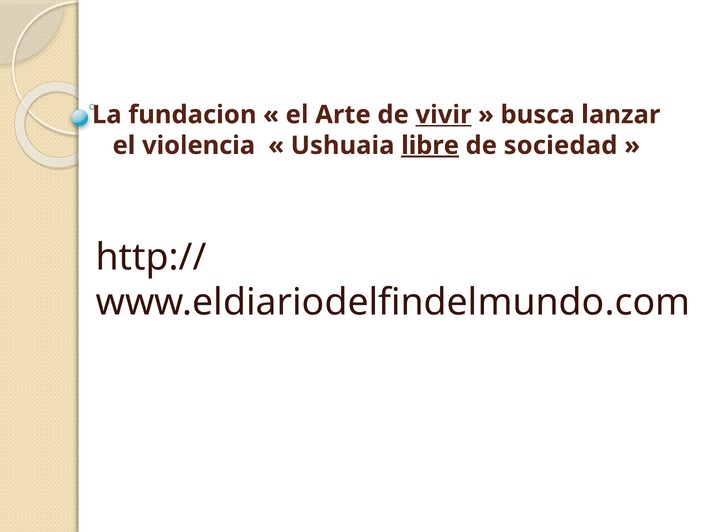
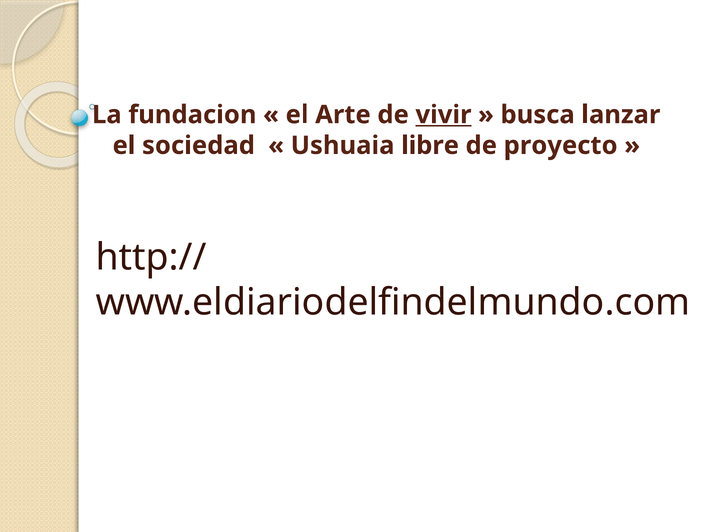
violencia: violencia -> sociedad
libre underline: present -> none
sociedad: sociedad -> proyecto
